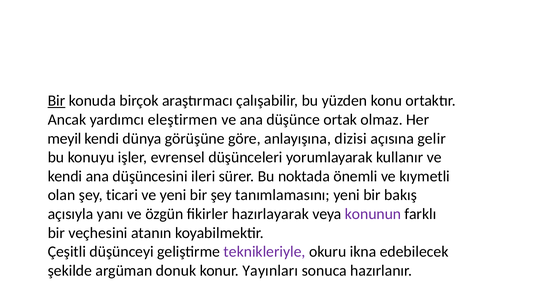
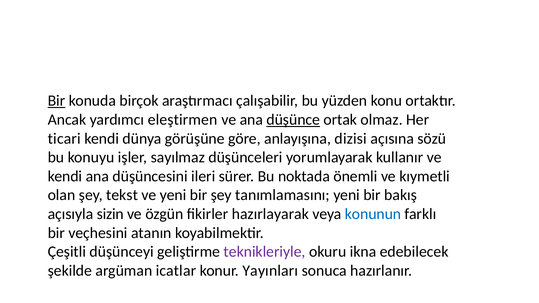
düşünce underline: none -> present
meyil: meyil -> ticari
gelir: gelir -> sözü
evrensel: evrensel -> sayılmaz
ticari: ticari -> tekst
yanı: yanı -> sizin
konunun colour: purple -> blue
donuk: donuk -> icatlar
